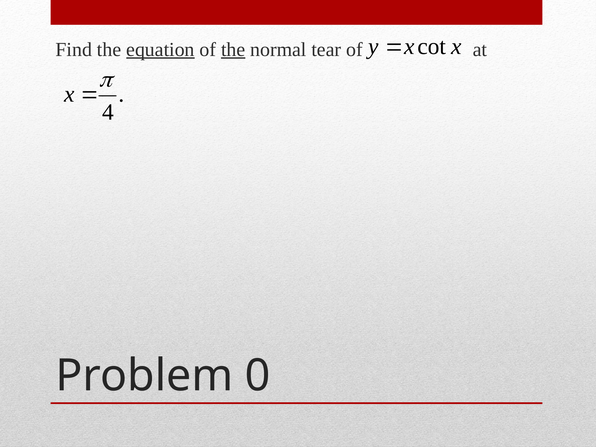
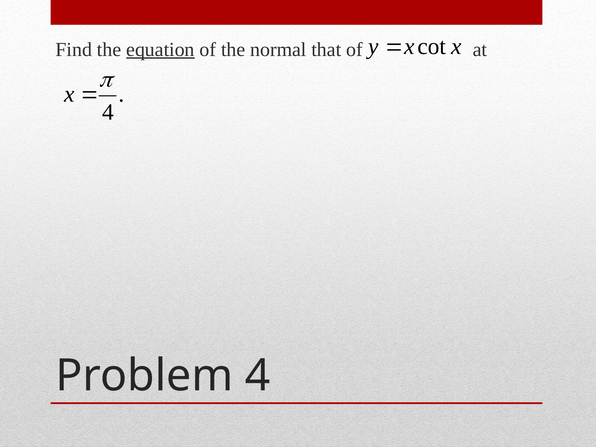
the at (233, 50) underline: present -> none
tear: tear -> that
Problem 0: 0 -> 4
